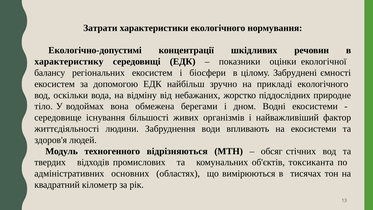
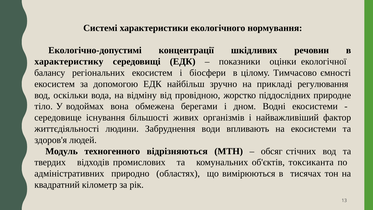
Затрати: Затрати -> Системі
Забруднені: Забруднені -> Тимчасово
прикладі екологічного: екологічного -> регулювання
небажаних: небажаних -> провідною
основних: основних -> природно
